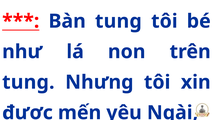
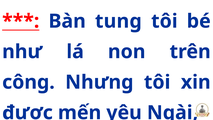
tung at (28, 82): tung -> công
